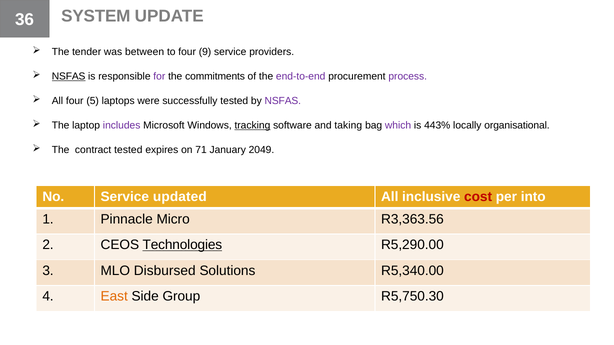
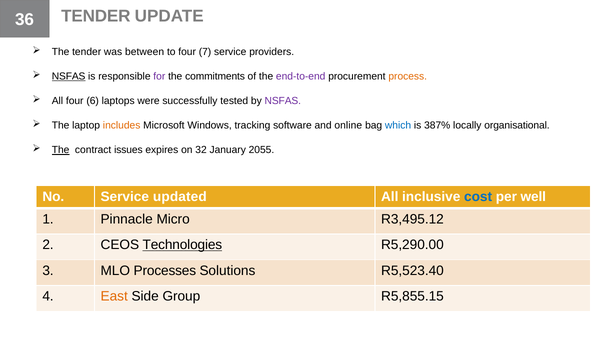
SYSTEM at (96, 16): SYSTEM -> TENDER
9: 9 -> 7
process colour: purple -> orange
5: 5 -> 6
includes colour: purple -> orange
tracking underline: present -> none
taking: taking -> online
which colour: purple -> blue
443%: 443% -> 387%
The at (61, 150) underline: none -> present
contract tested: tested -> issues
71: 71 -> 32
2049: 2049 -> 2055
cost colour: red -> blue
into: into -> well
R3,363.56: R3,363.56 -> R3,495.12
Disbursed: Disbursed -> Processes
R5,340.00: R5,340.00 -> R5,523.40
R5,750.30: R5,750.30 -> R5,855.15
